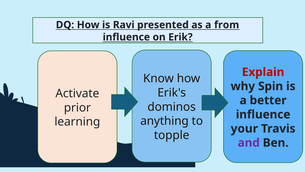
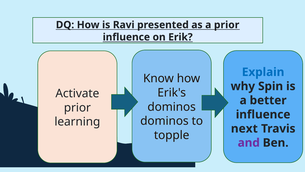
a from: from -> prior
Explain colour: red -> blue
anything at (164, 121): anything -> dominos
your: your -> next
